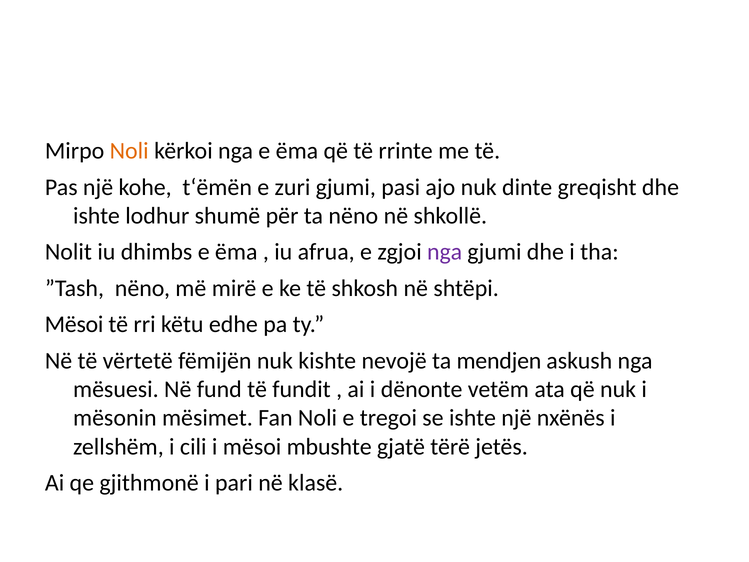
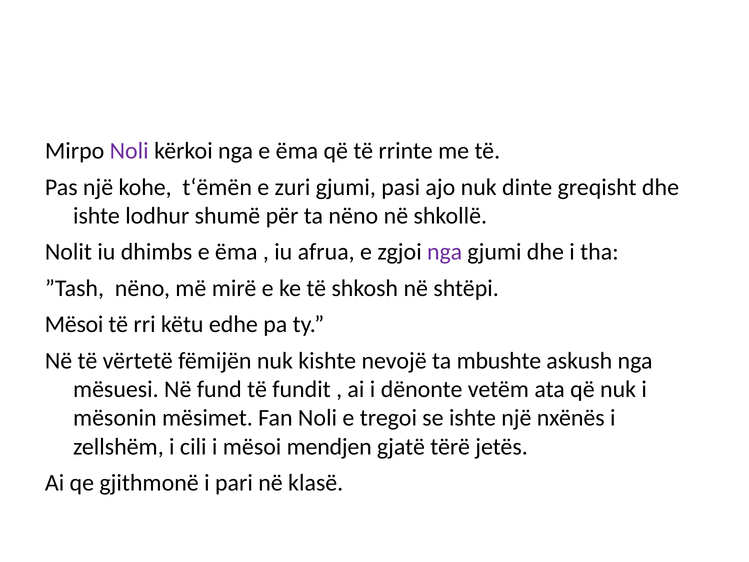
Noli at (129, 151) colour: orange -> purple
mendjen: mendjen -> mbushte
mbushte: mbushte -> mendjen
